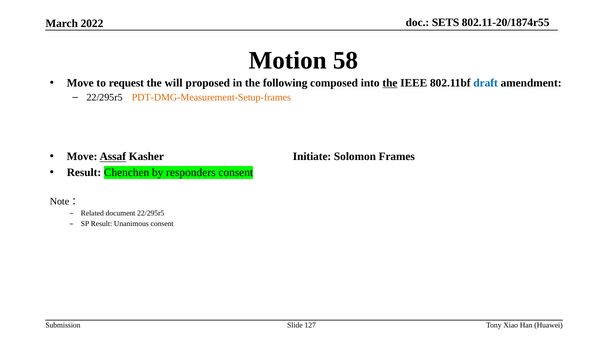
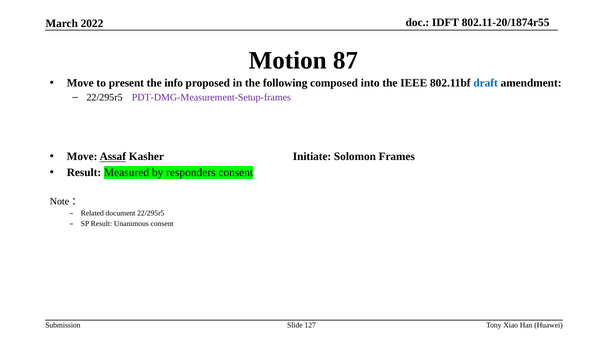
SETS: SETS -> IDFT
58: 58 -> 87
request: request -> present
will: will -> info
the at (390, 83) underline: present -> none
PDT-DMG-Measurement-Setup-frames colour: orange -> purple
Chenchen: Chenchen -> Measured
